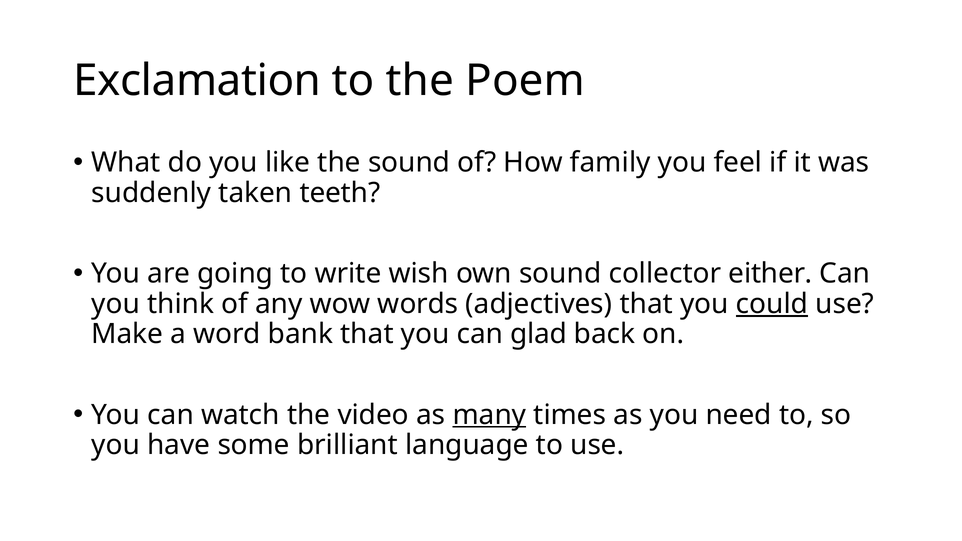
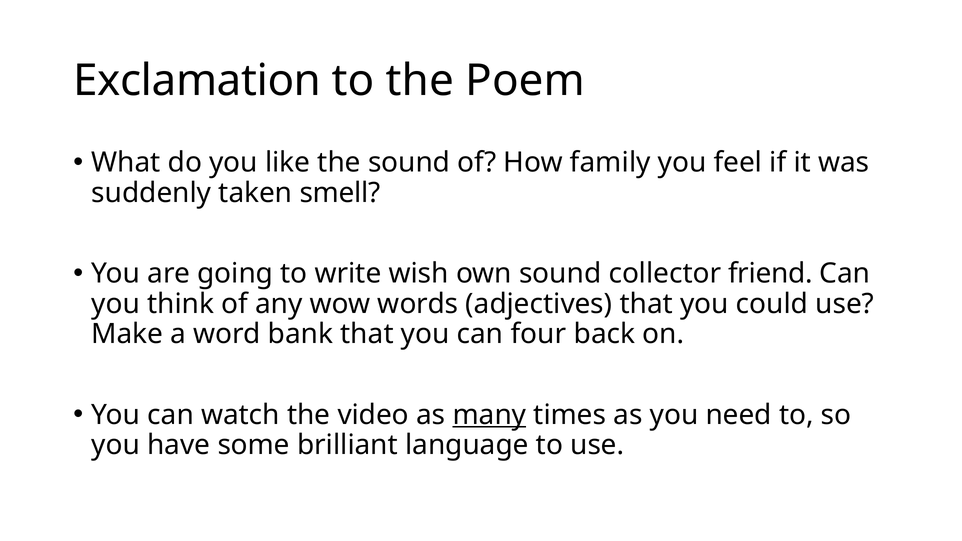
teeth: teeth -> smell
either: either -> friend
could underline: present -> none
glad: glad -> four
